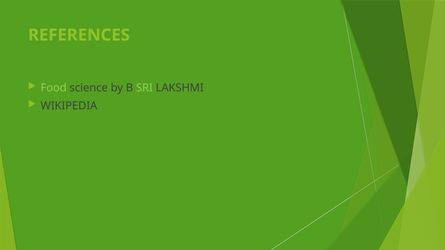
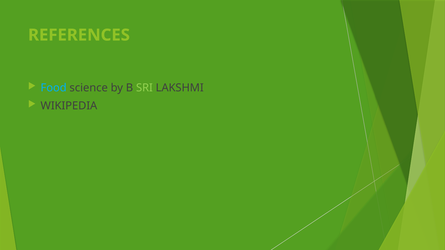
Food colour: light green -> light blue
